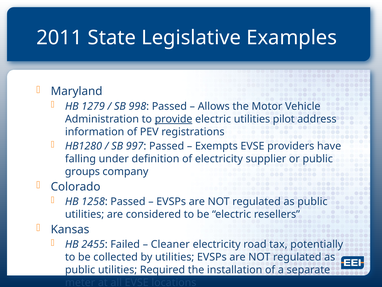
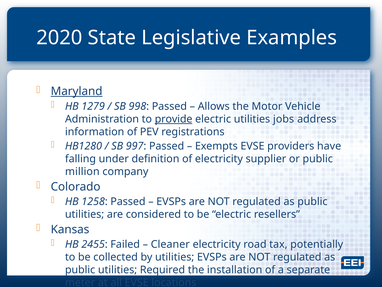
2011: 2011 -> 2020
Maryland underline: none -> present
pilot: pilot -> jobs
groups: groups -> million
